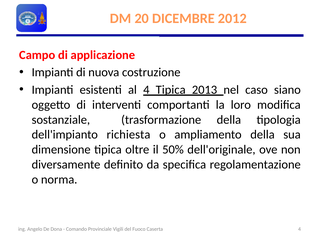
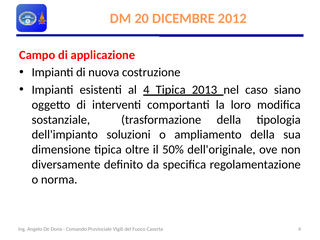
richiesta: richiesta -> soluzioni
